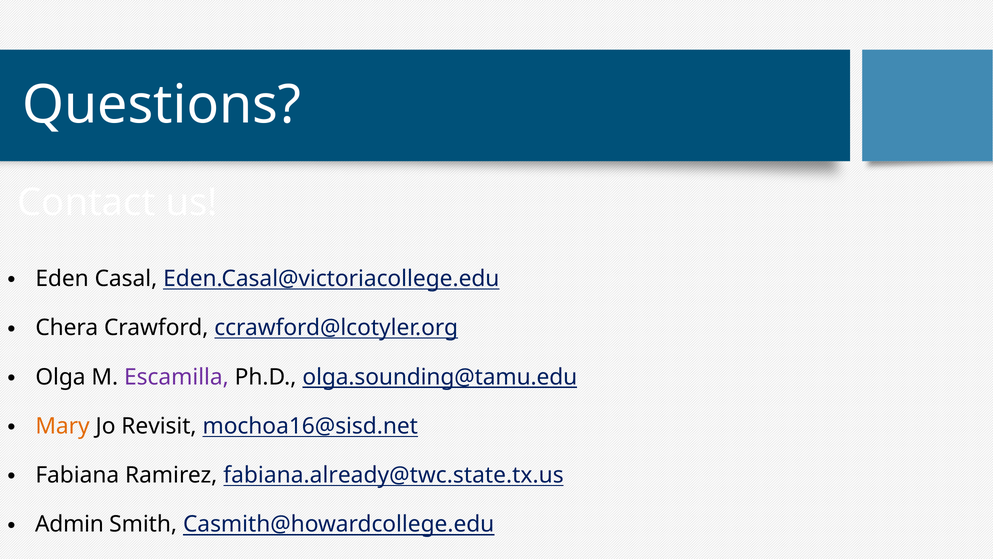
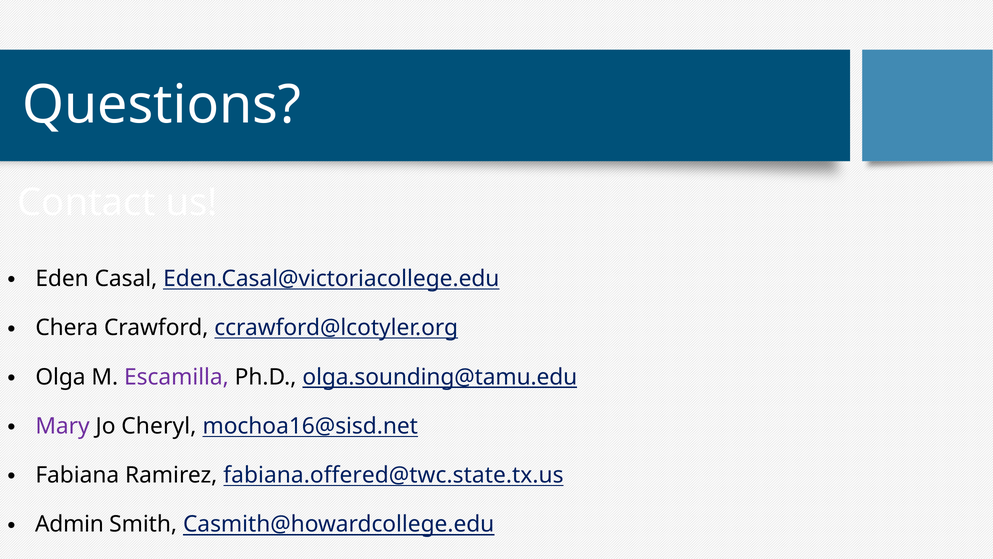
Mary colour: orange -> purple
Revisit: Revisit -> Cheryl
fabiana.already@twc.state.tx.us: fabiana.already@twc.state.tx.us -> fabiana.offered@twc.state.tx.us
